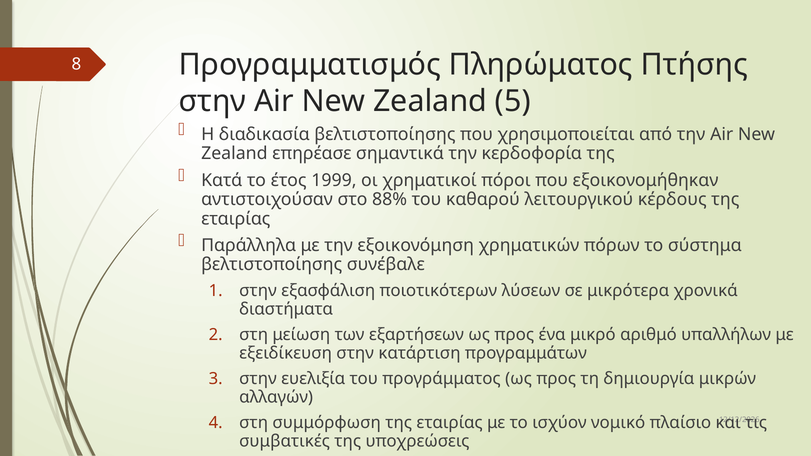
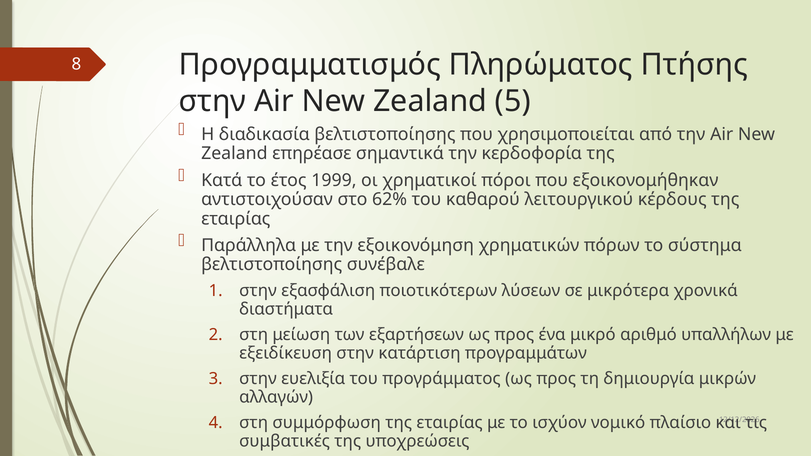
88%: 88% -> 62%
